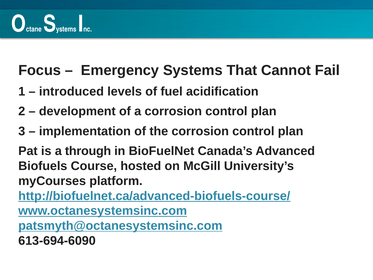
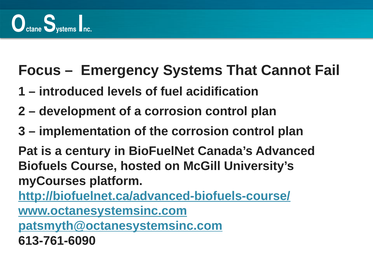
through: through -> century
613-694-6090: 613-694-6090 -> 613-761-6090
